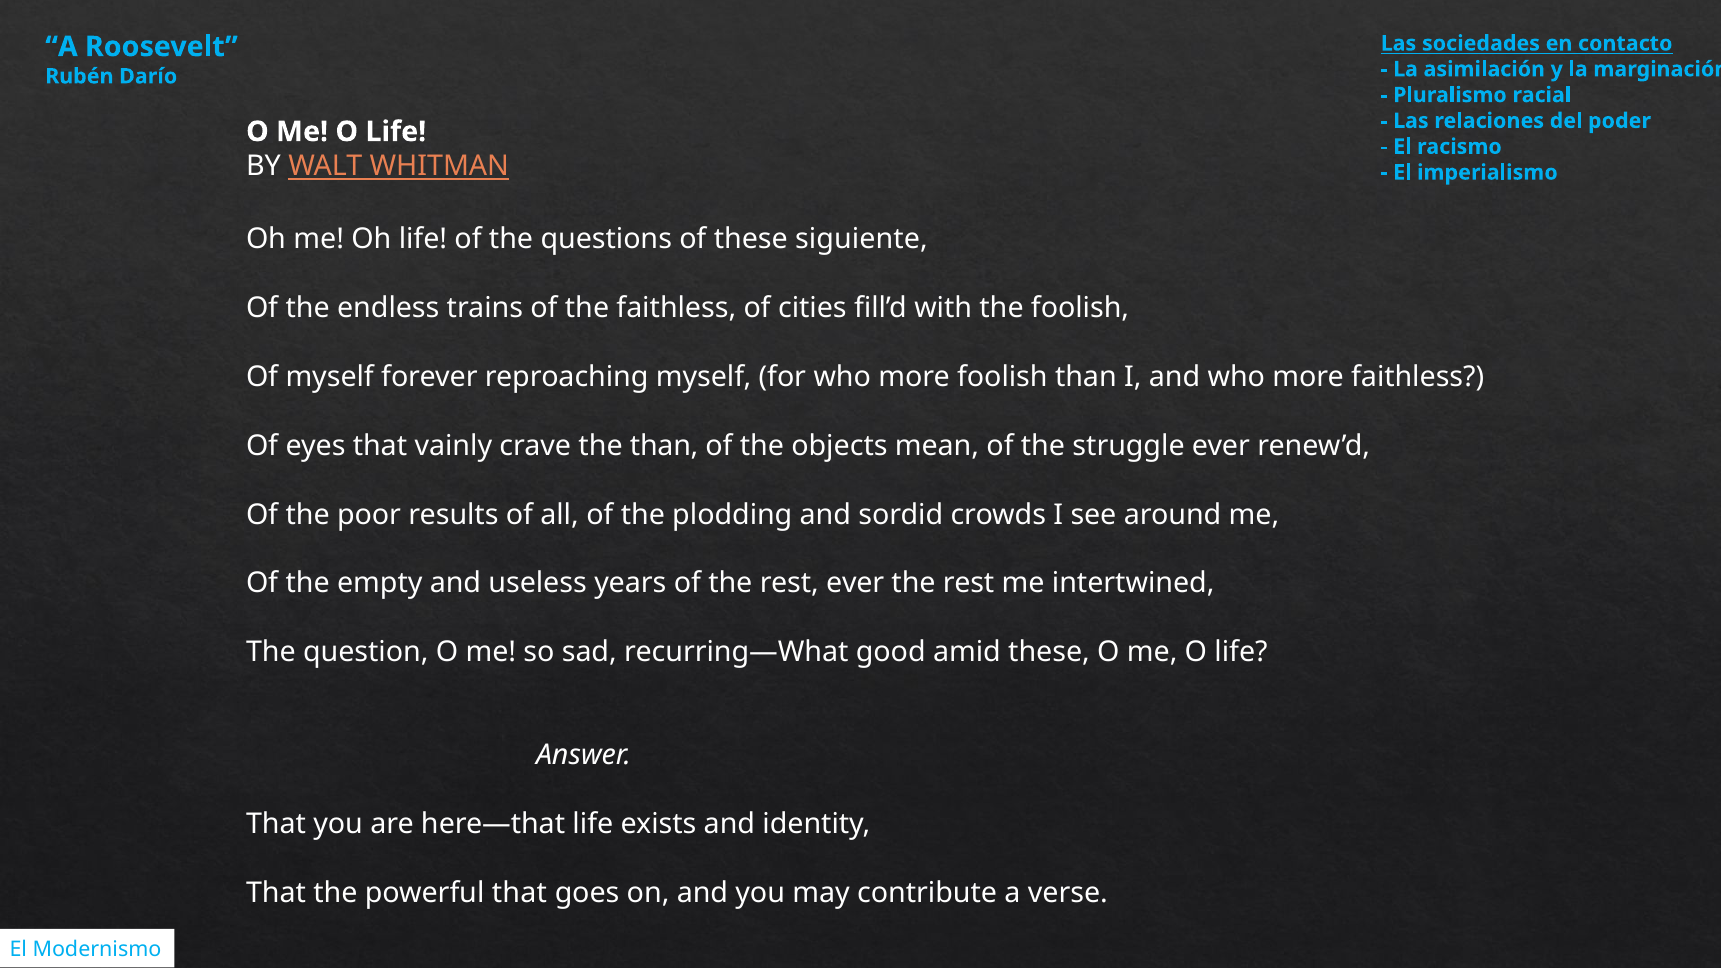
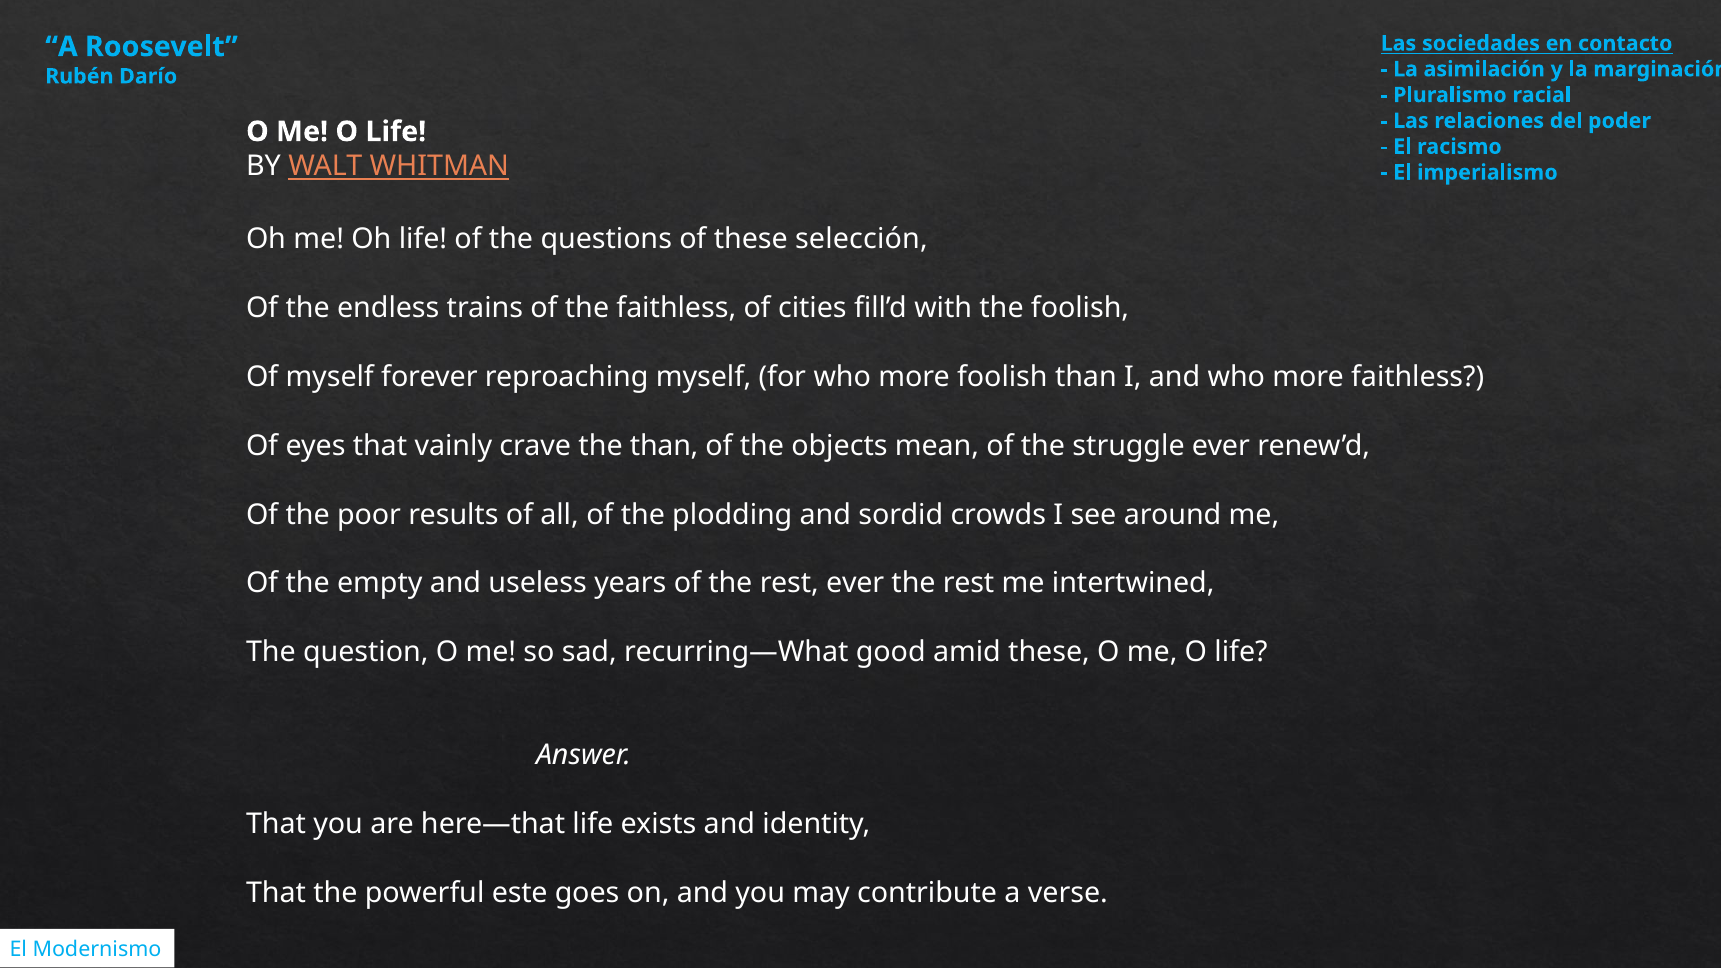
siguiente: siguiente -> selección
powerful that: that -> este
